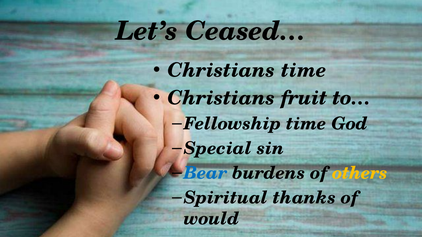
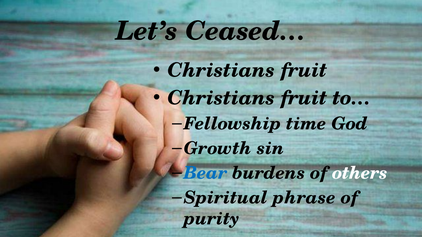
time at (304, 71): time -> fruit
Special: Special -> Growth
others colour: yellow -> white
thanks: thanks -> phrase
would: would -> purity
